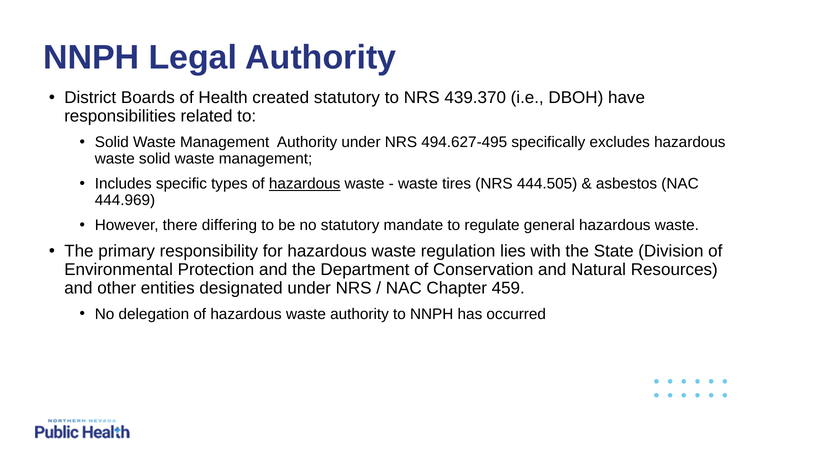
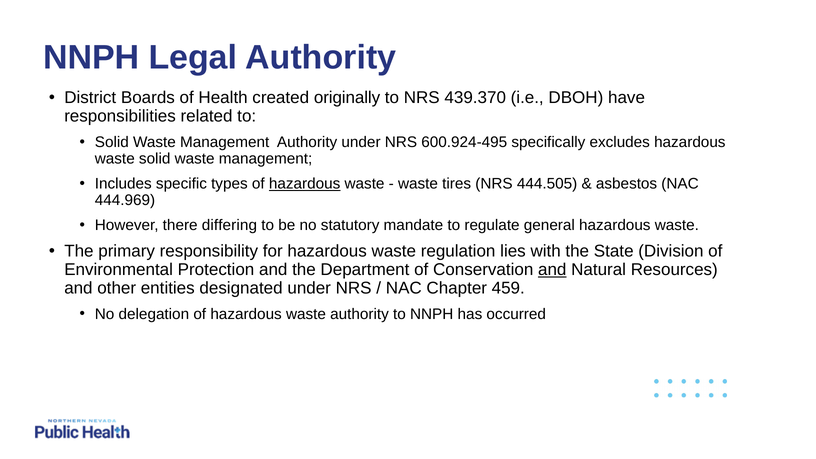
created statutory: statutory -> originally
494.627-495: 494.627-495 -> 600.924-495
and at (552, 270) underline: none -> present
